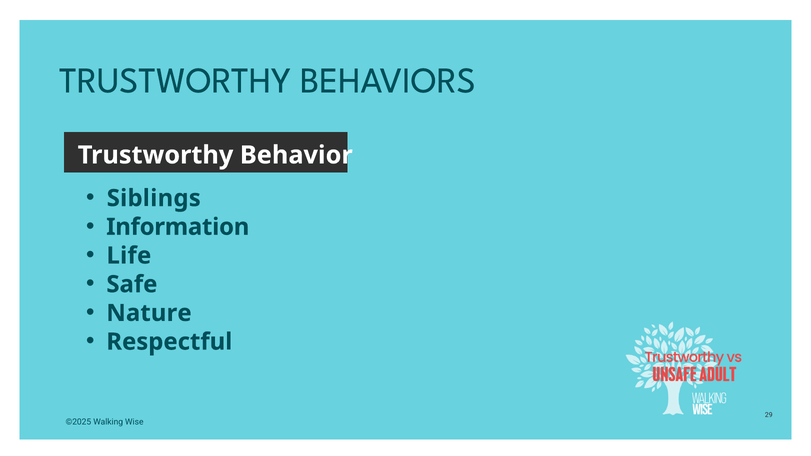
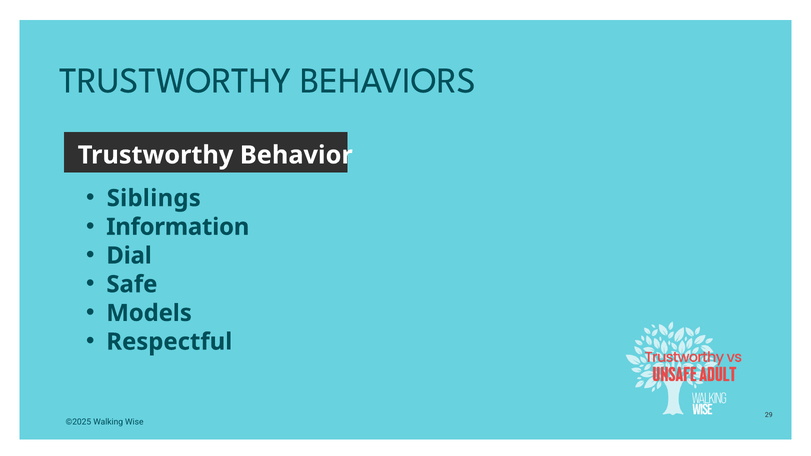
Life: Life -> Dial
Nature: Nature -> Models
